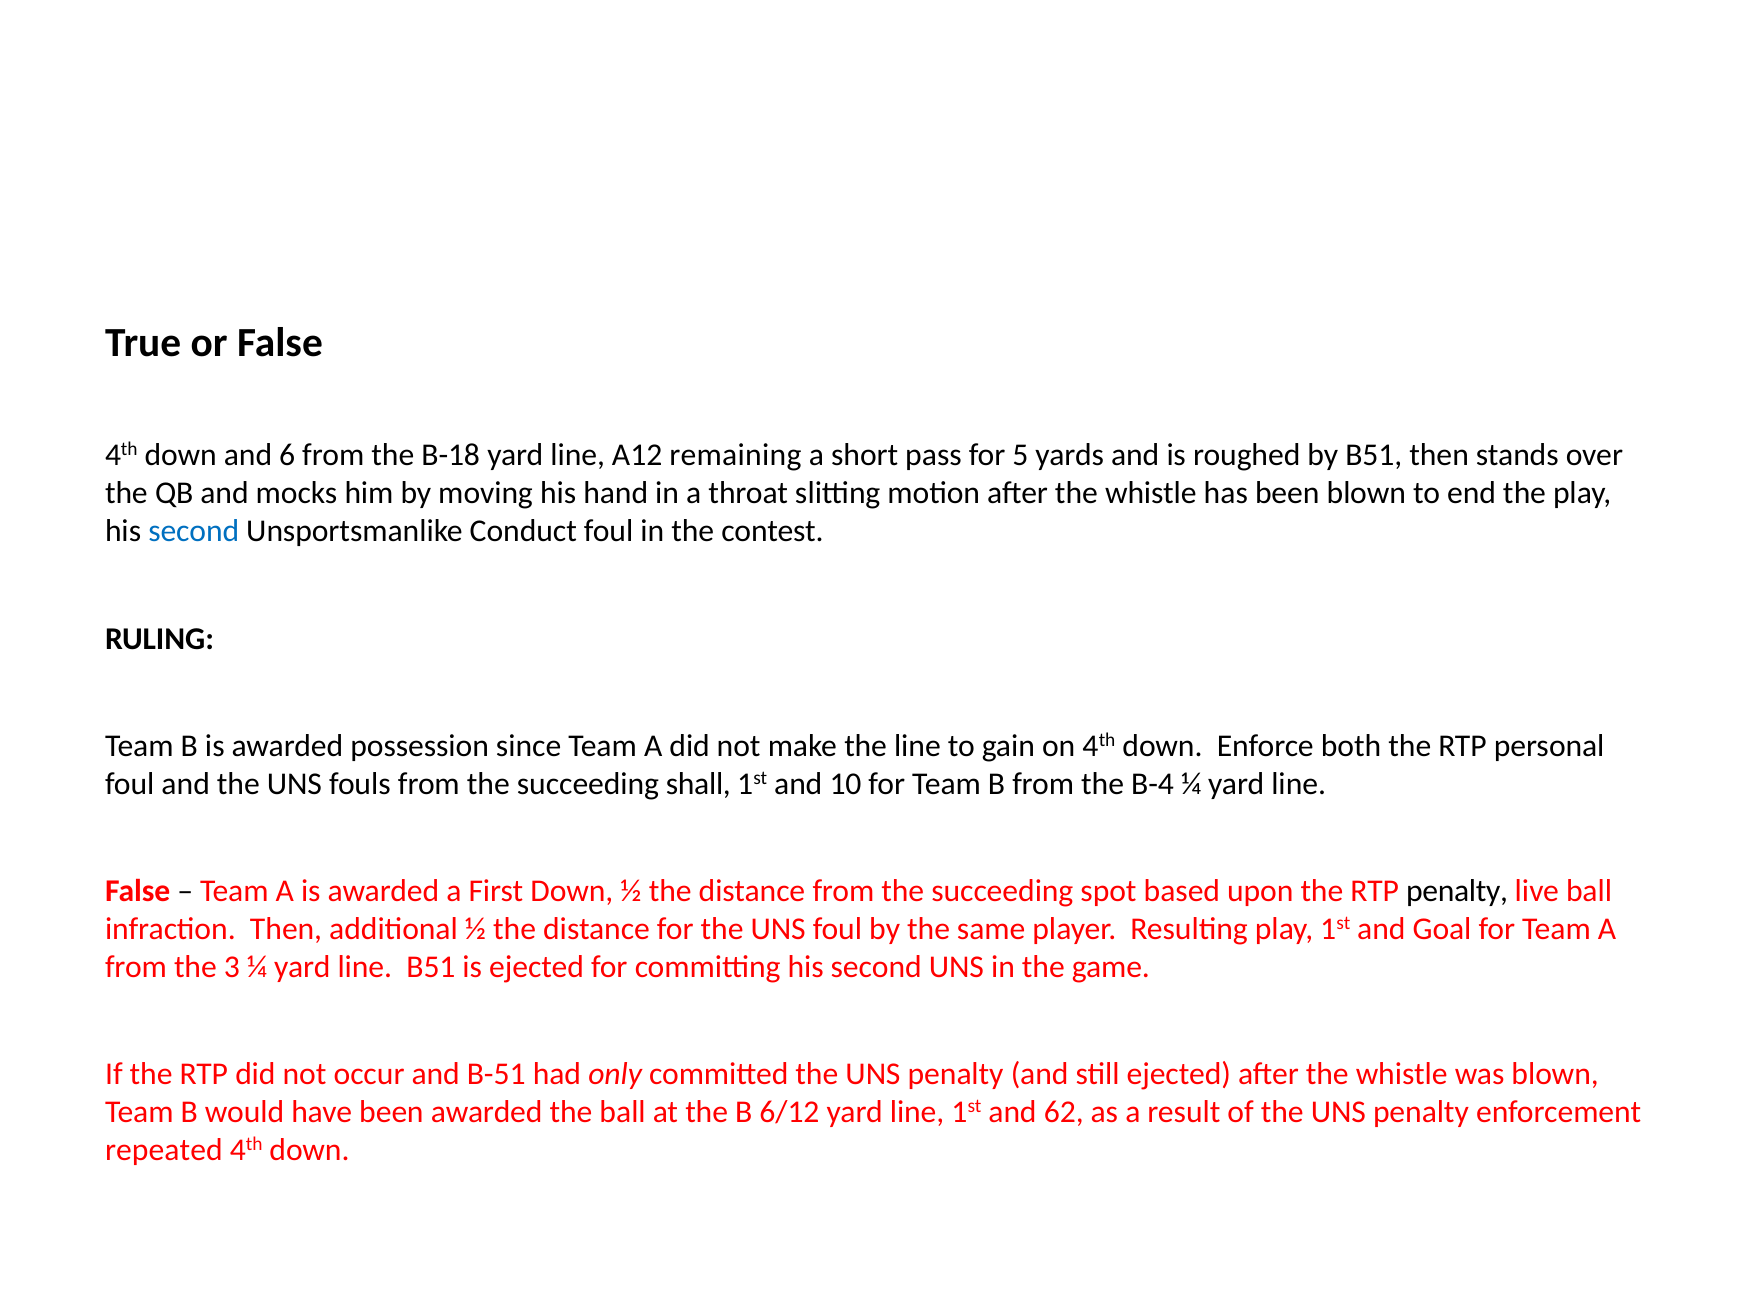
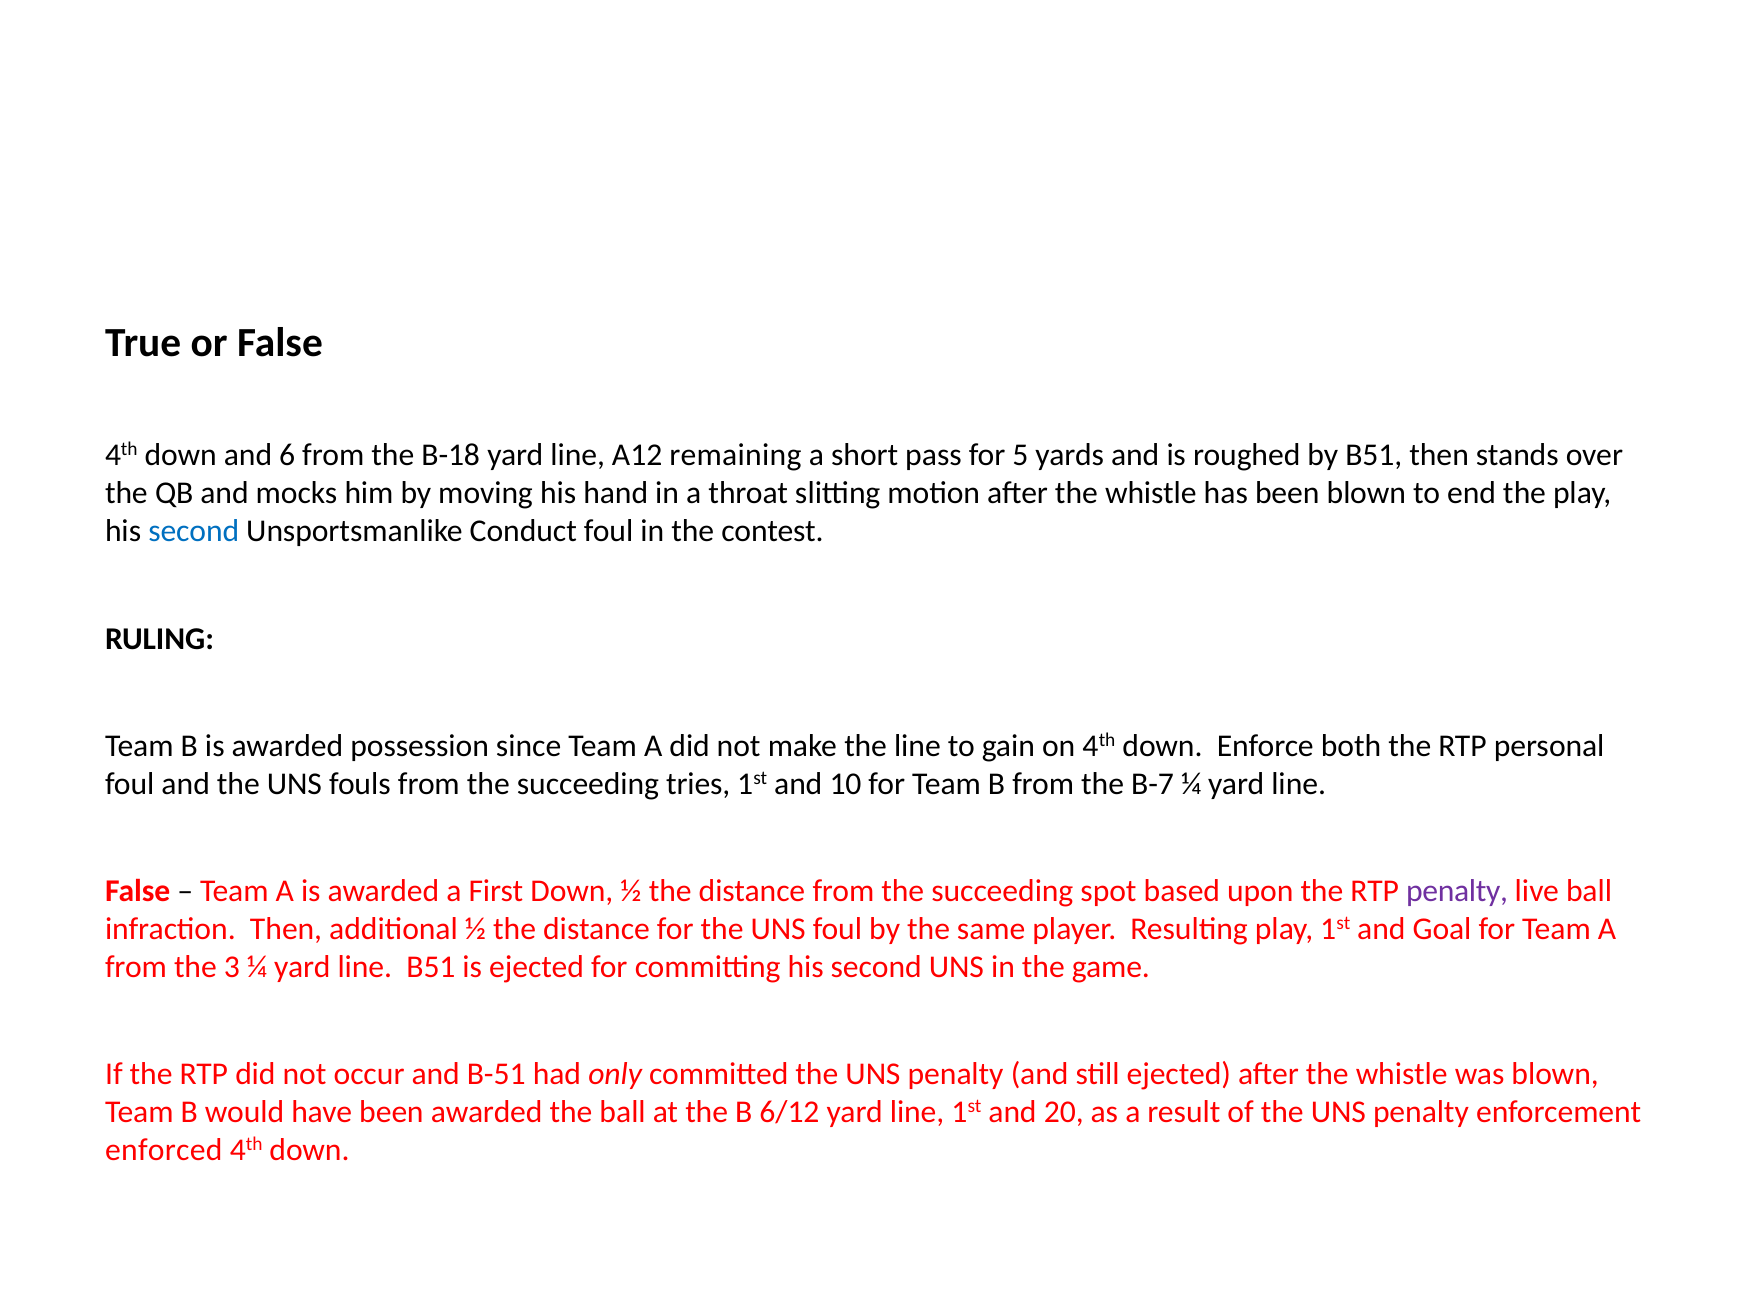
shall: shall -> tries
B-4: B-4 -> B-7
penalty at (1457, 891) colour: black -> purple
62: 62 -> 20
repeated: repeated -> enforced
